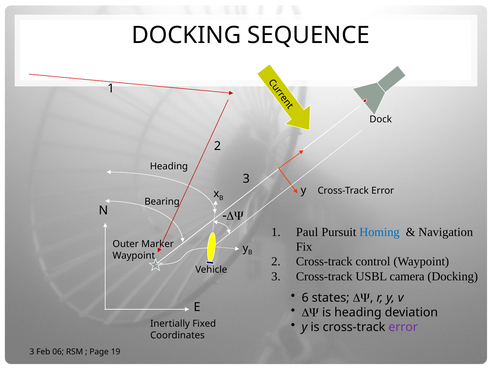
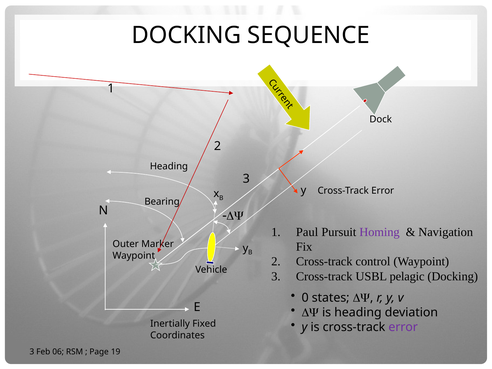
Homing colour: blue -> purple
camera: camera -> pelagic
6: 6 -> 0
